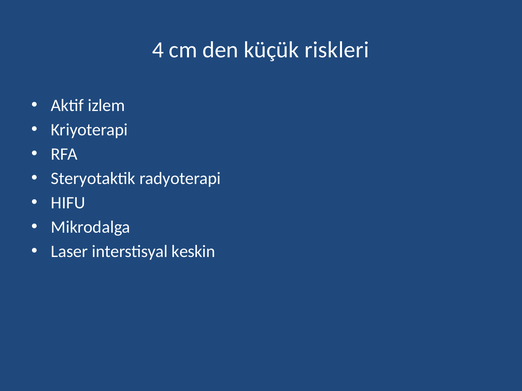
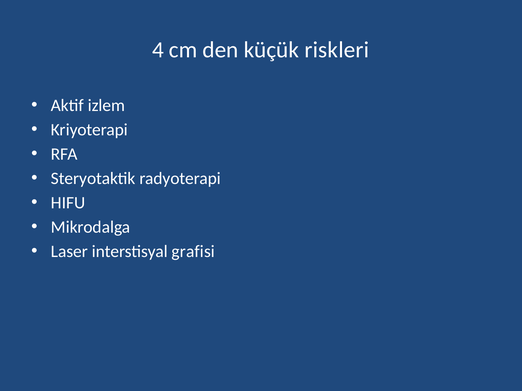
keskin: keskin -> grafisi
